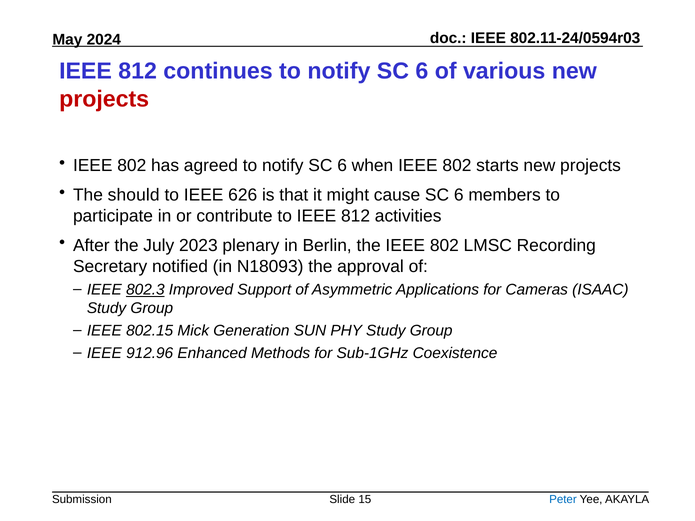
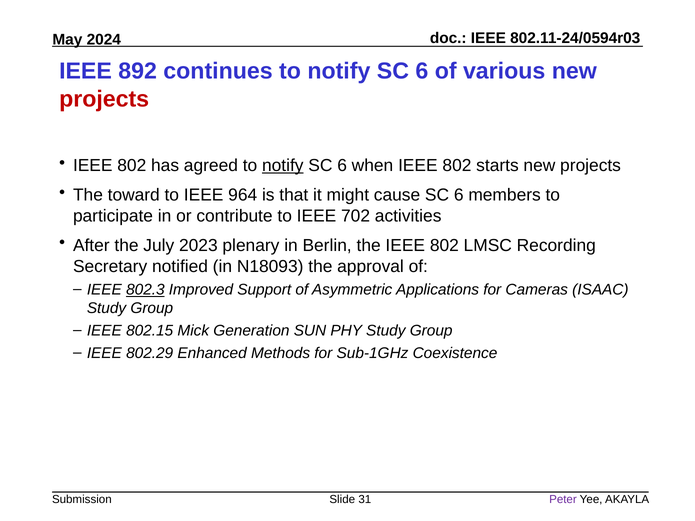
812 at (138, 71): 812 -> 892
notify at (283, 166) underline: none -> present
should: should -> toward
626: 626 -> 964
to IEEE 812: 812 -> 702
912.96: 912.96 -> 802.29
15: 15 -> 31
Peter colour: blue -> purple
